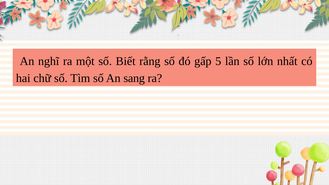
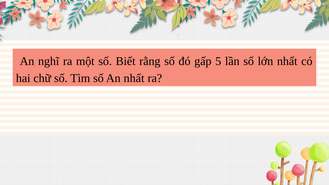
An sang: sang -> nhất
